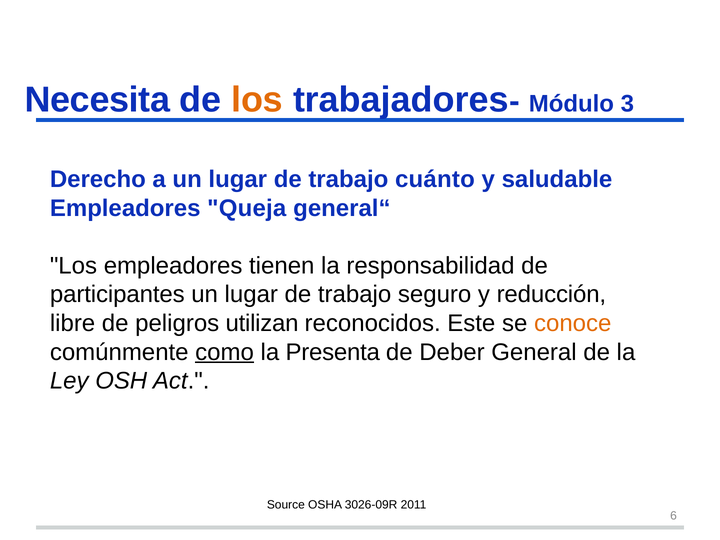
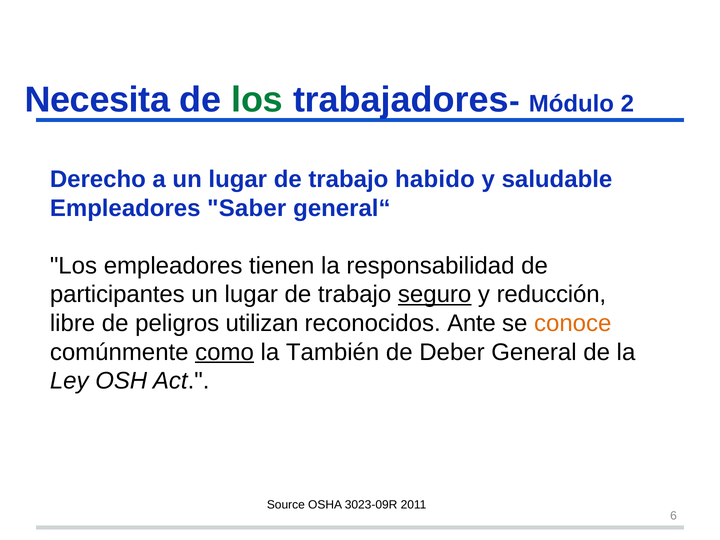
los at (257, 100) colour: orange -> green
3: 3 -> 2
cuánto: cuánto -> habido
Queja: Queja -> Saber
seguro underline: none -> present
Este: Este -> Ante
Presenta: Presenta -> También
3026-09R: 3026-09R -> 3023-09R
